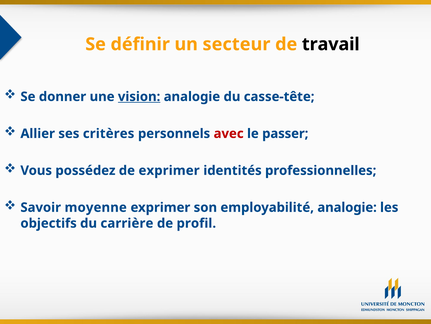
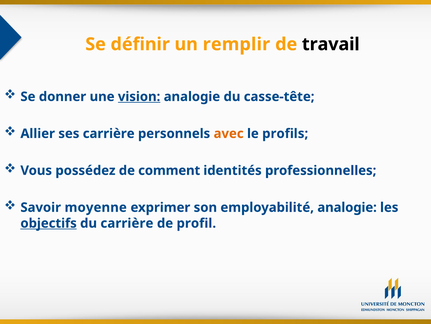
secteur: secteur -> remplir
ses critères: critères -> carrière
avec colour: red -> orange
passer: passer -> profils
de exprimer: exprimer -> comment
objectifs underline: none -> present
